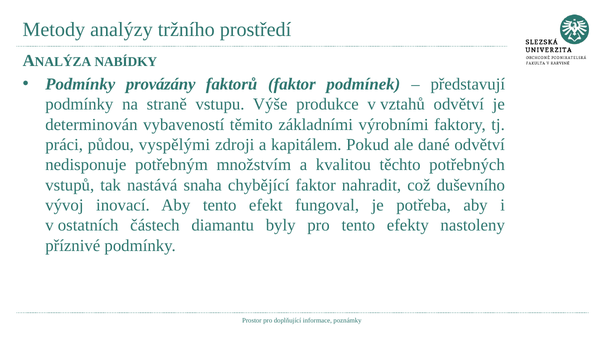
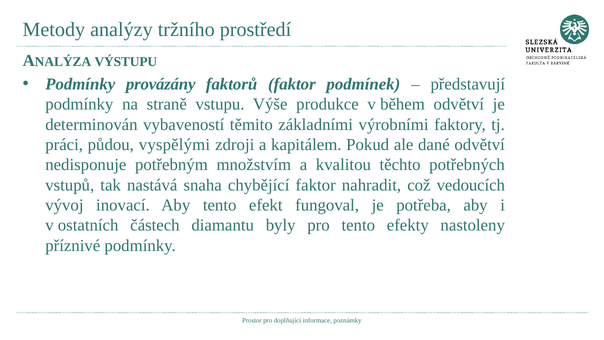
NABÍDKY: NABÍDKY -> VÝSTUPU
vztahů: vztahů -> během
duševního: duševního -> vedoucích
